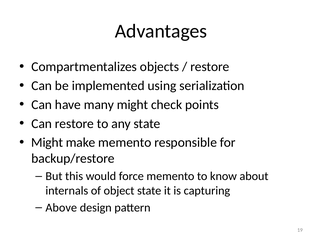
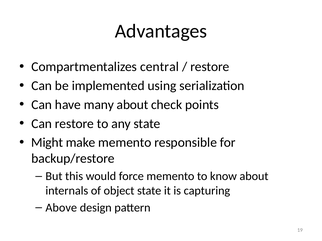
objects: objects -> central
many might: might -> about
